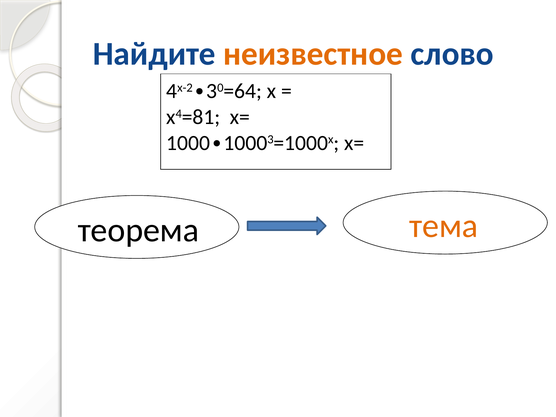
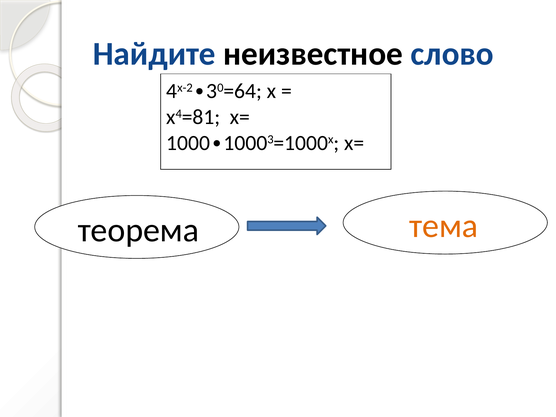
неизвестное colour: orange -> black
